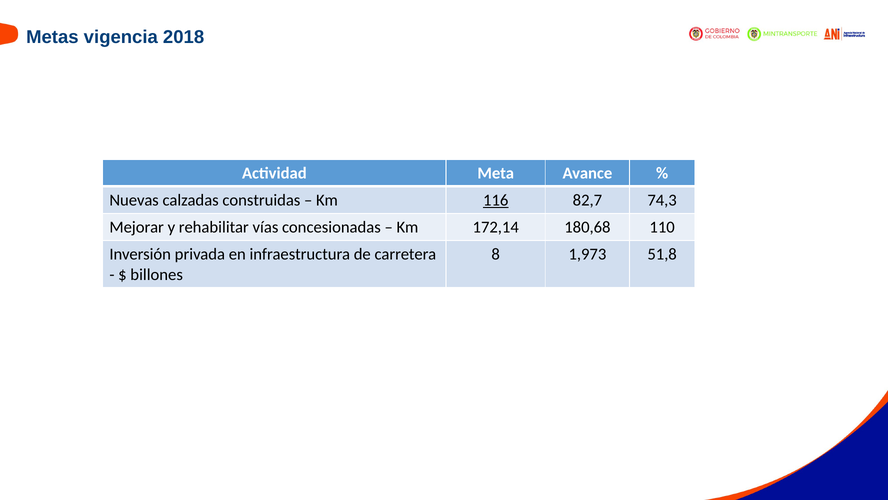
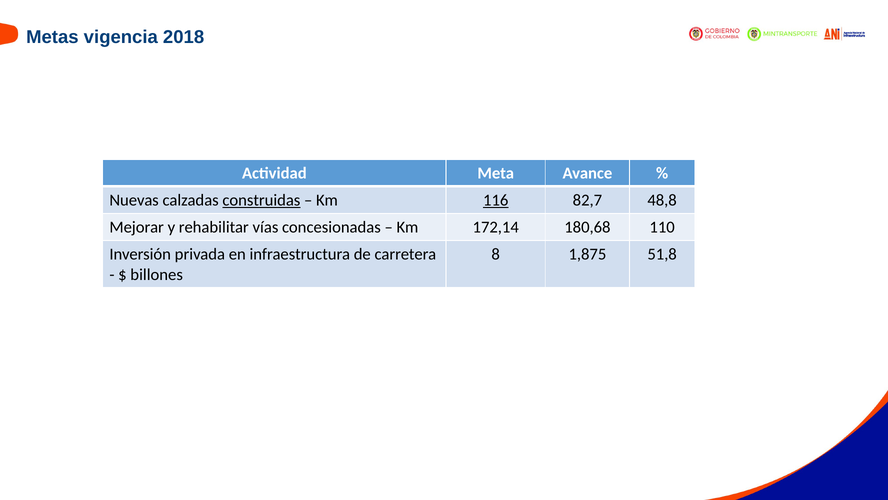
construidas underline: none -> present
74,3: 74,3 -> 48,8
1,973: 1,973 -> 1,875
